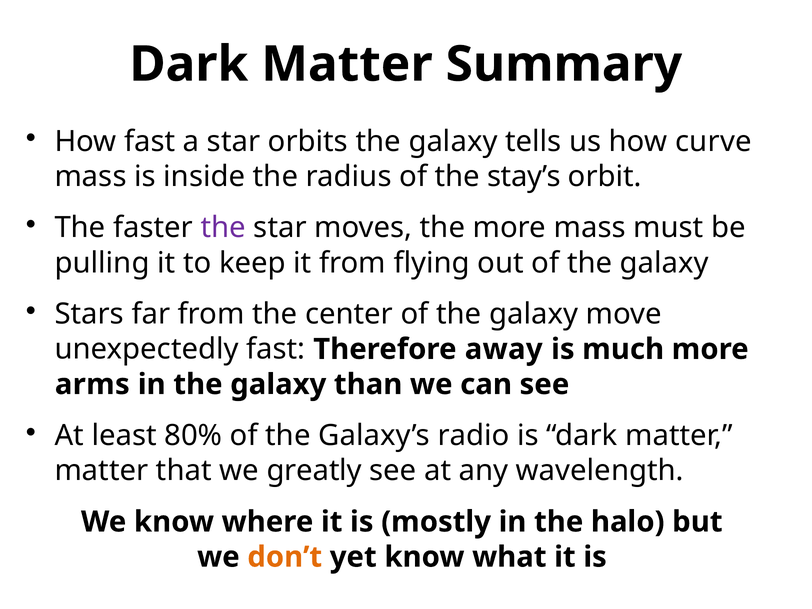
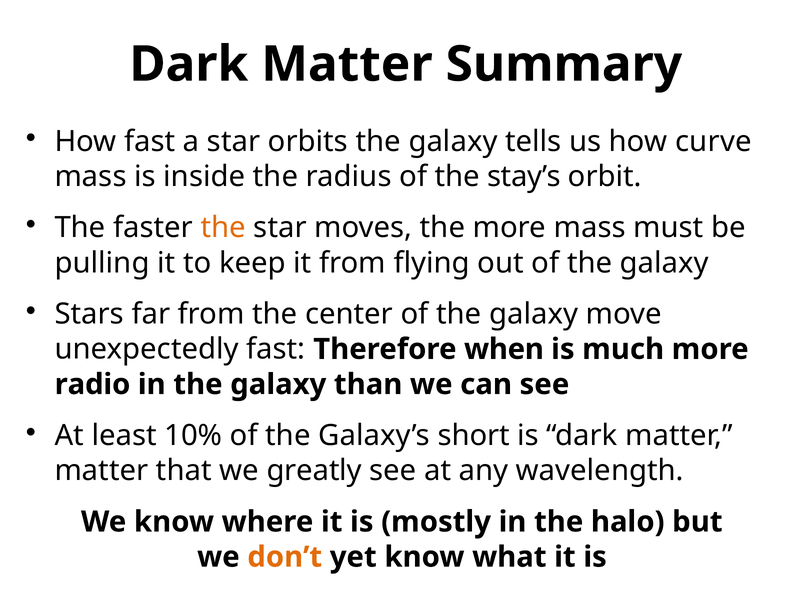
the at (223, 228) colour: purple -> orange
away: away -> when
arms: arms -> radio
80%: 80% -> 10%
radio: radio -> short
